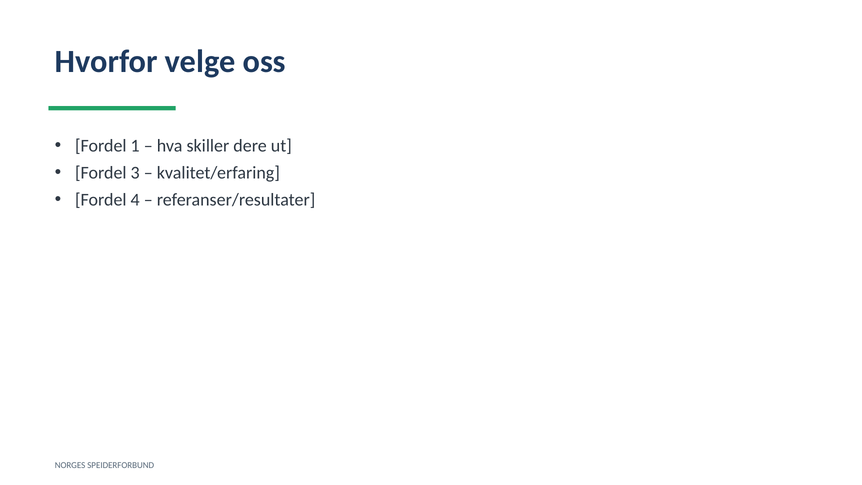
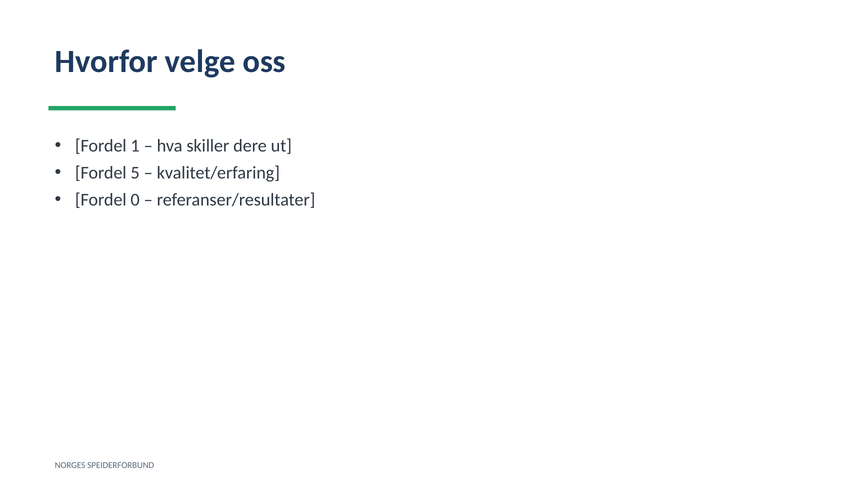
3: 3 -> 5
4: 4 -> 0
